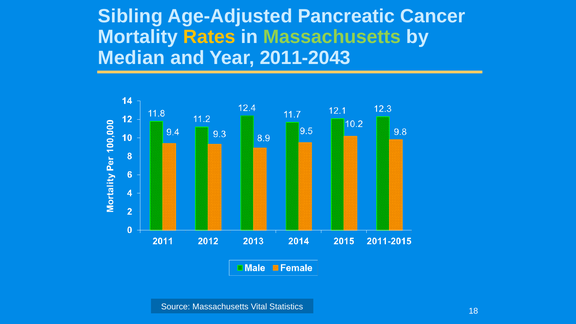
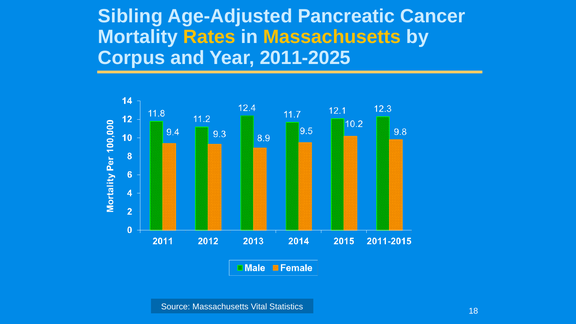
Massachusetts at (332, 37) colour: light green -> yellow
Median: Median -> Corpus
2011-2043: 2011-2043 -> 2011-2025
